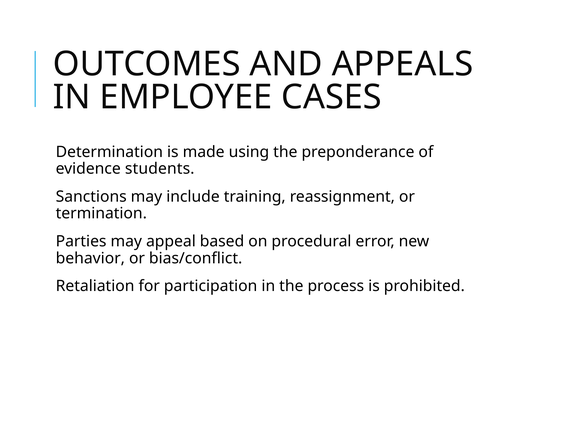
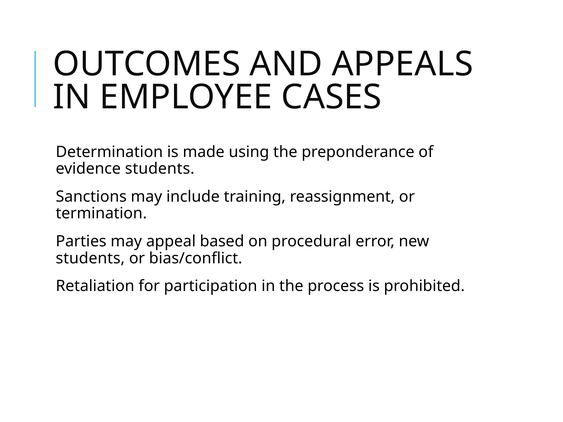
behavior at (90, 258): behavior -> students
